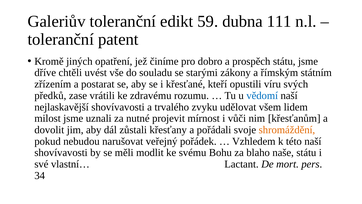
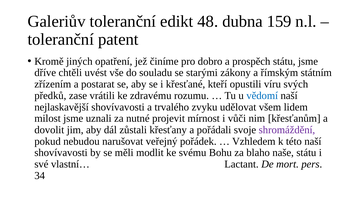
59: 59 -> 48
111: 111 -> 159
shromáždění colour: orange -> purple
